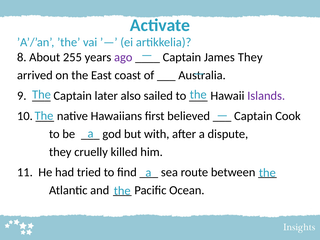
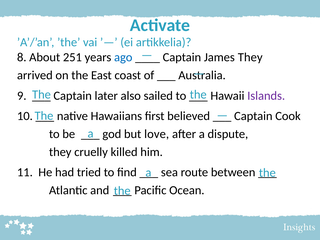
255: 255 -> 251
ago colour: purple -> blue
with: with -> love
